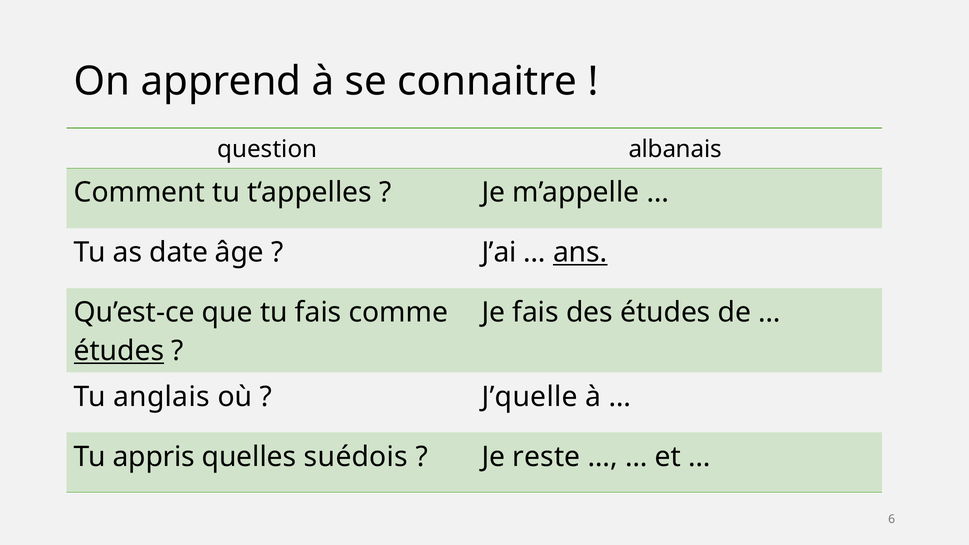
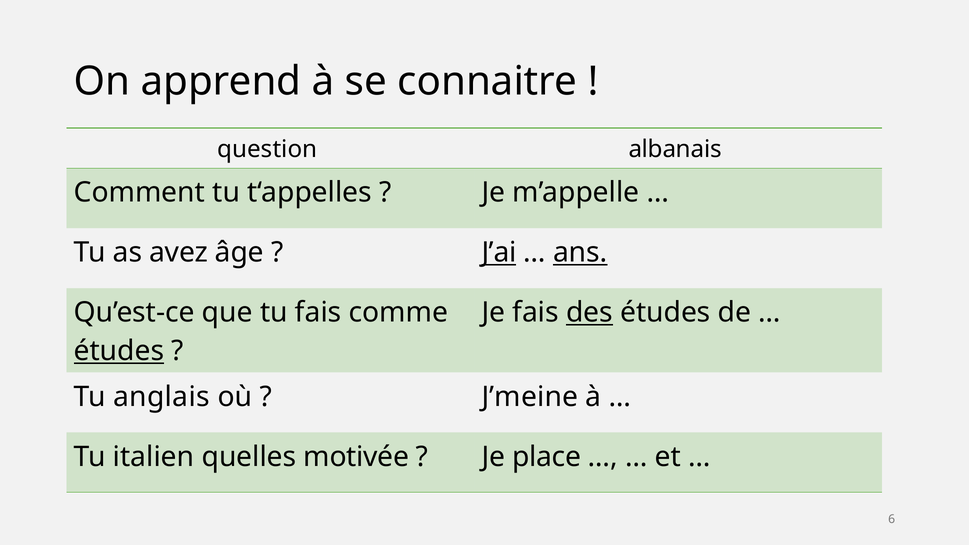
date: date -> avez
J’ai underline: none -> present
des underline: none -> present
J’quelle: J’quelle -> J’meine
appris: appris -> italien
suédois: suédois -> motivée
reste: reste -> place
